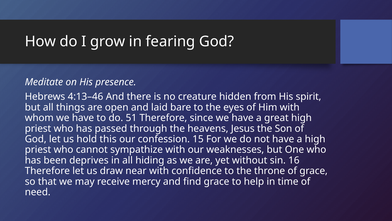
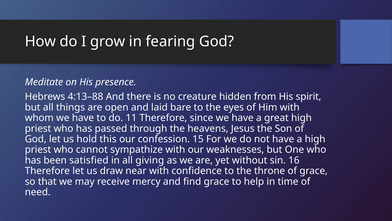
4:13–46: 4:13–46 -> 4:13–88
51: 51 -> 11
deprives: deprives -> satisfied
hiding: hiding -> giving
